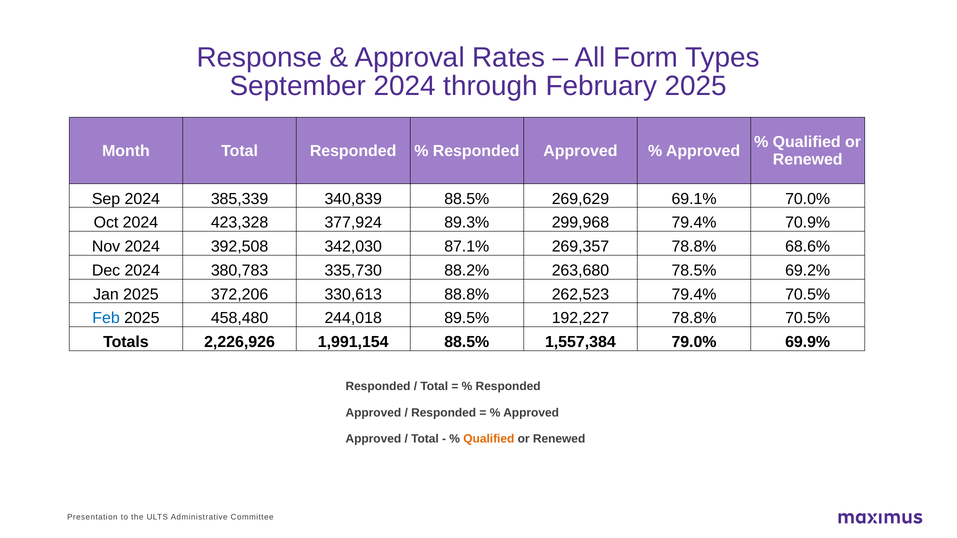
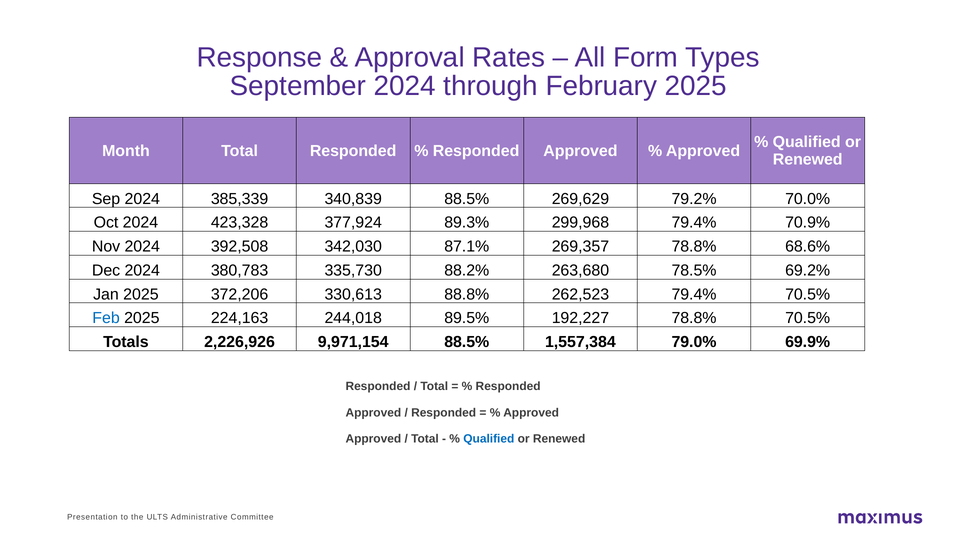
69.1%: 69.1% -> 79.2%
458,480: 458,480 -> 224,163
1,991,154: 1,991,154 -> 9,971,154
Qualified at (489, 439) colour: orange -> blue
